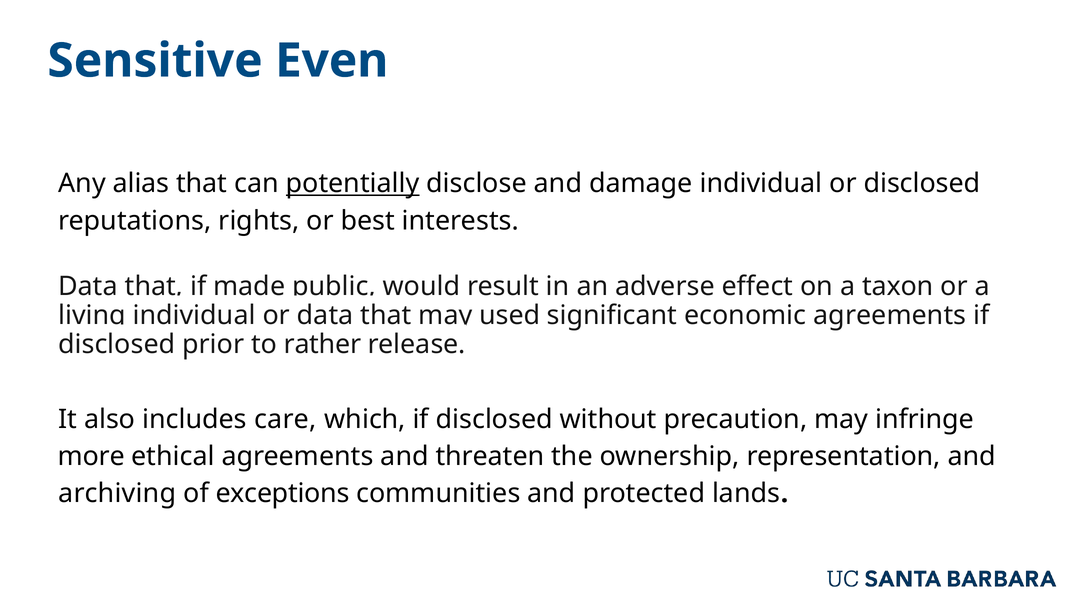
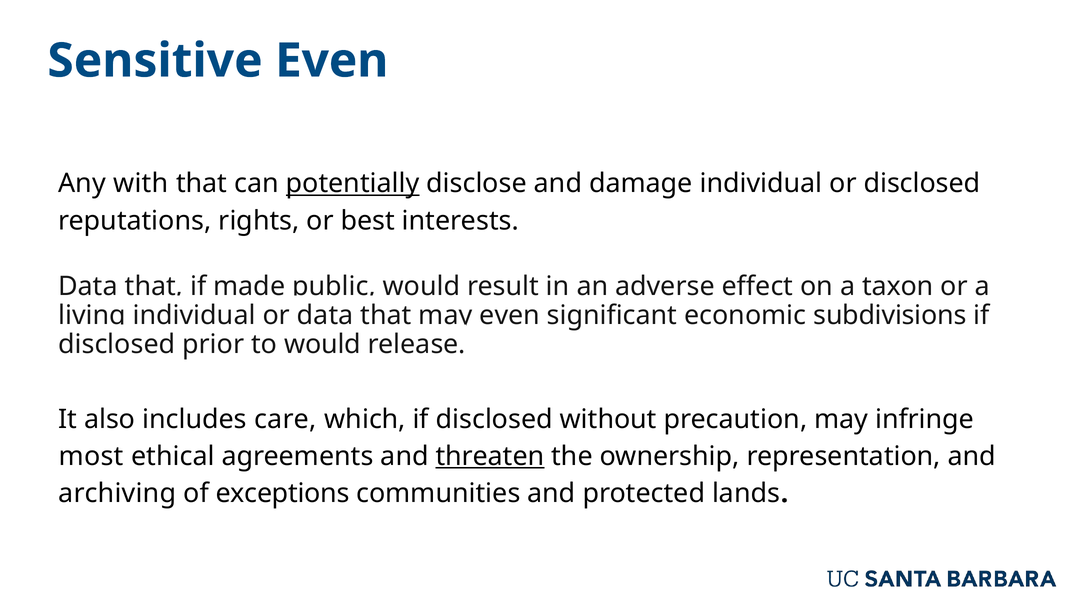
alias: alias -> with
used at (510, 316): used -> even
economic agreements: agreements -> subdivisions
to rather: rather -> would
more: more -> most
threaten underline: none -> present
